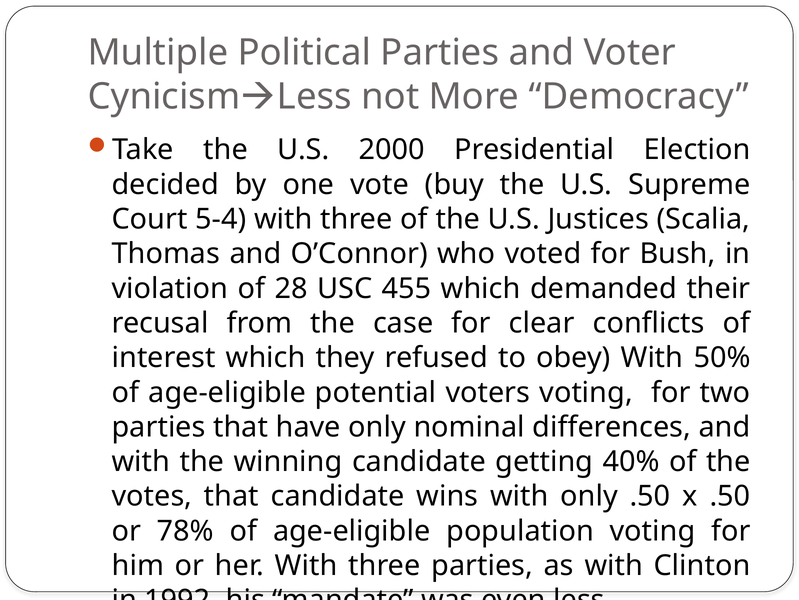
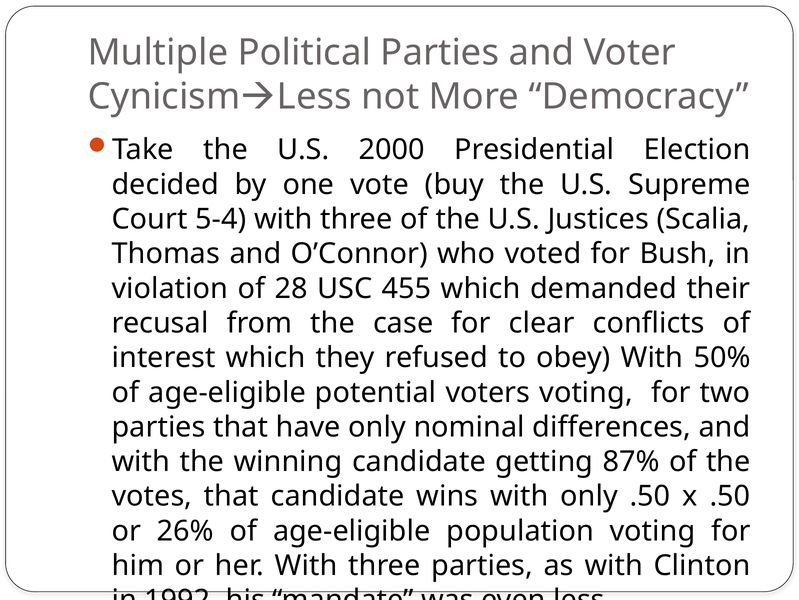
40%: 40% -> 87%
78%: 78% -> 26%
